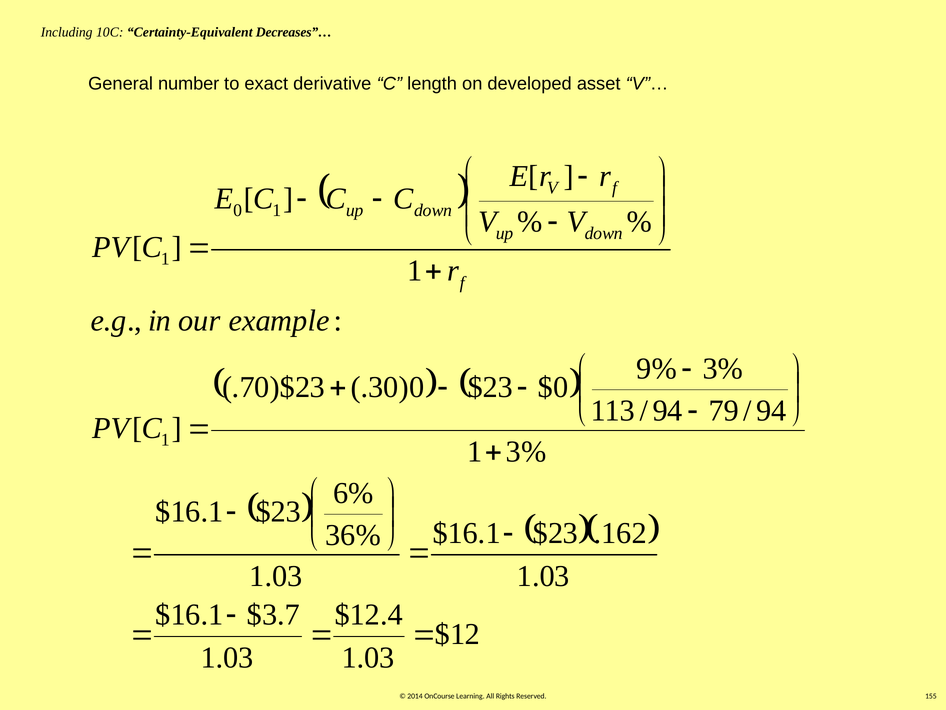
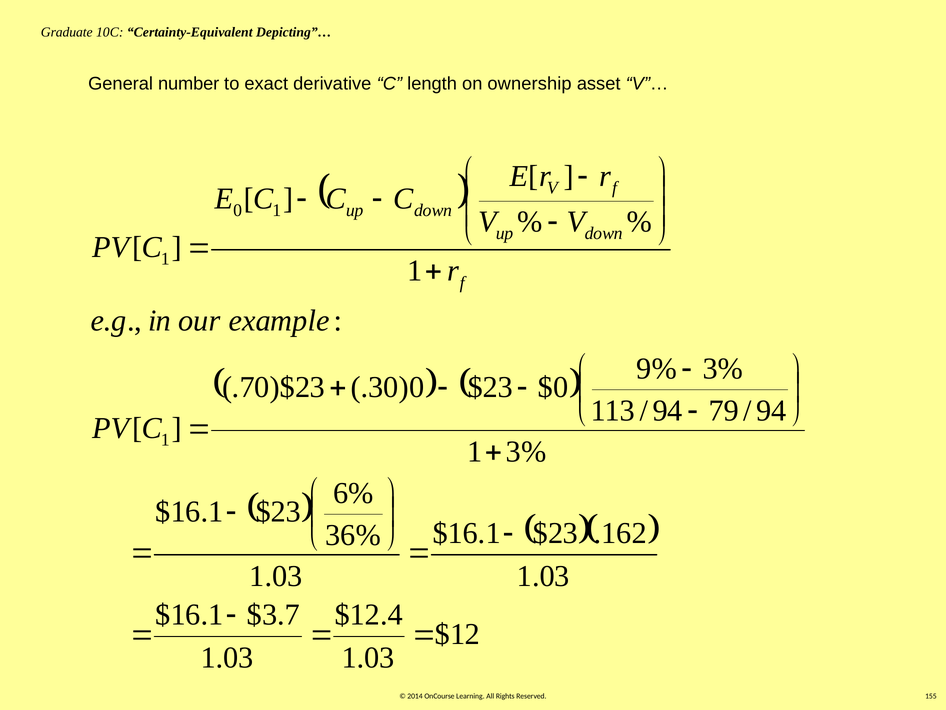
Including: Including -> Graduate
Decreases”…: Decreases”… -> Depicting”…
developed: developed -> ownership
